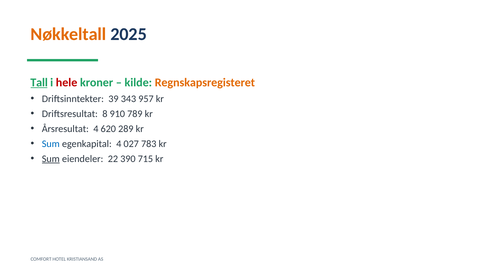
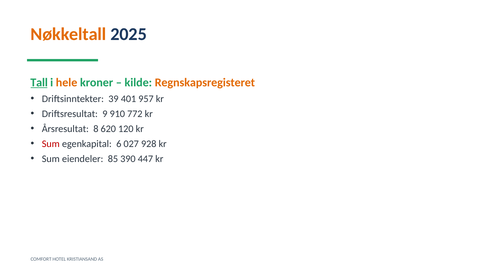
hele colour: red -> orange
343: 343 -> 401
8: 8 -> 9
789: 789 -> 772
Årsresultat 4: 4 -> 8
289: 289 -> 120
Sum at (51, 144) colour: blue -> red
egenkapital 4: 4 -> 6
783: 783 -> 928
Sum at (51, 159) underline: present -> none
22: 22 -> 85
715: 715 -> 447
